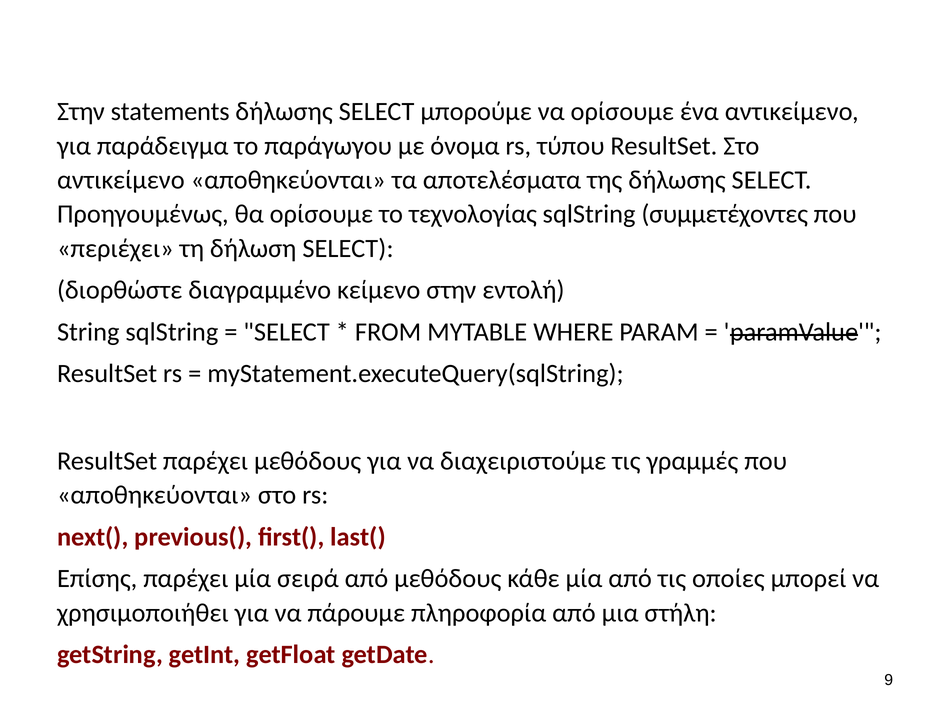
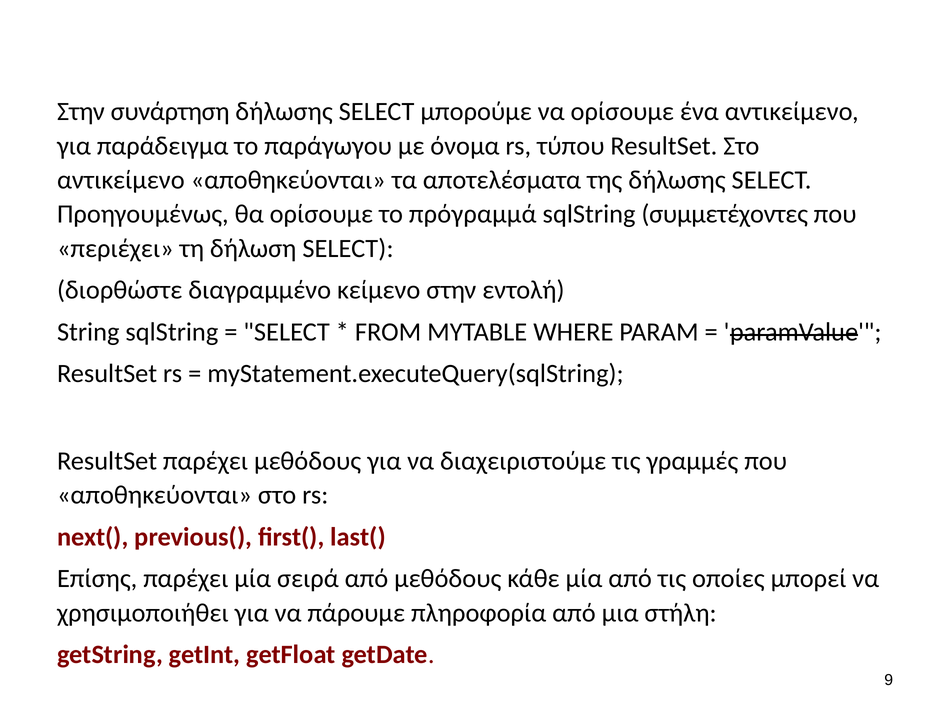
statements: statements -> συνάρτηση
τεχνολογίας: τεχνολογίας -> πρόγραμμά
